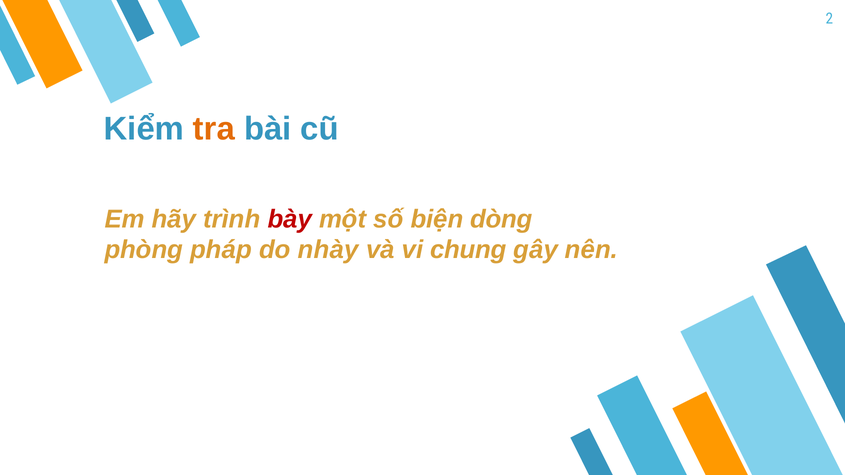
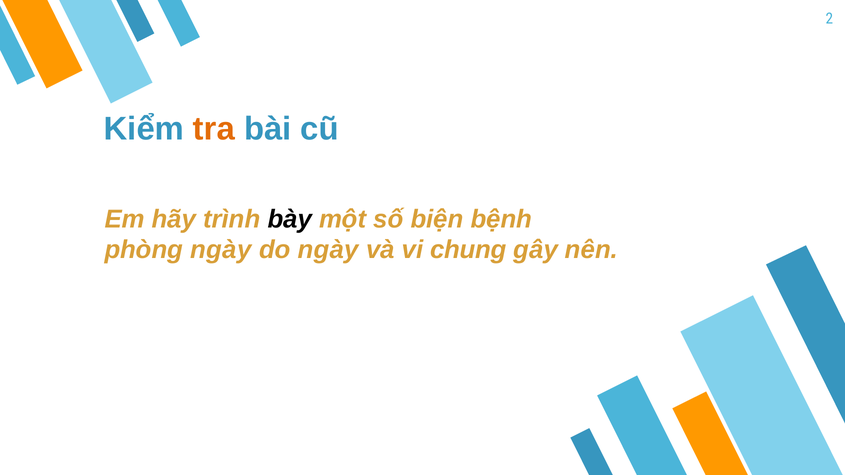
bày colour: red -> black
dòng: dòng -> bệnh
phòng pháp: pháp -> ngày
do nhày: nhày -> ngày
